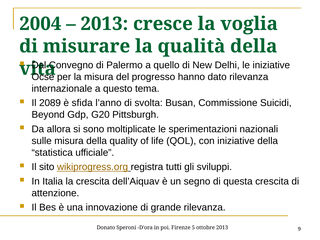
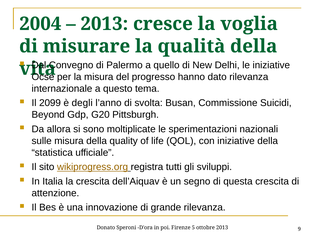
2089: 2089 -> 2099
sfida: sfida -> degli
